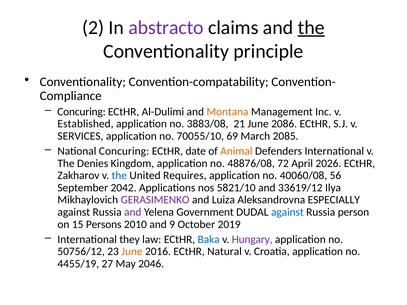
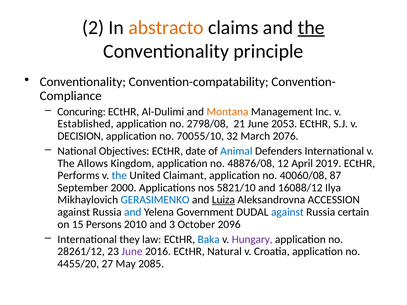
abstracto colour: purple -> orange
3883/08: 3883/08 -> 2798/08
2086: 2086 -> 2053
SERVICES: SERVICES -> DECISION
69: 69 -> 32
2085: 2085 -> 2076
National Concuring: Concuring -> Objectives
Animal colour: orange -> blue
Denies: Denies -> Allows
72: 72 -> 12
2026: 2026 -> 2019
Zakharov: Zakharov -> Performs
Requires: Requires -> Claimant
56: 56 -> 87
2042: 2042 -> 2000
33619/12: 33619/12 -> 16088/12
GERASIMENKO colour: purple -> blue
Luiza underline: none -> present
ESPECIALLY: ESPECIALLY -> ACCESSION
and at (133, 212) colour: purple -> blue
person: person -> certain
9: 9 -> 3
2019: 2019 -> 2096
50756/12: 50756/12 -> 28261/12
June at (132, 252) colour: orange -> purple
4455/19: 4455/19 -> 4455/20
2046: 2046 -> 2085
